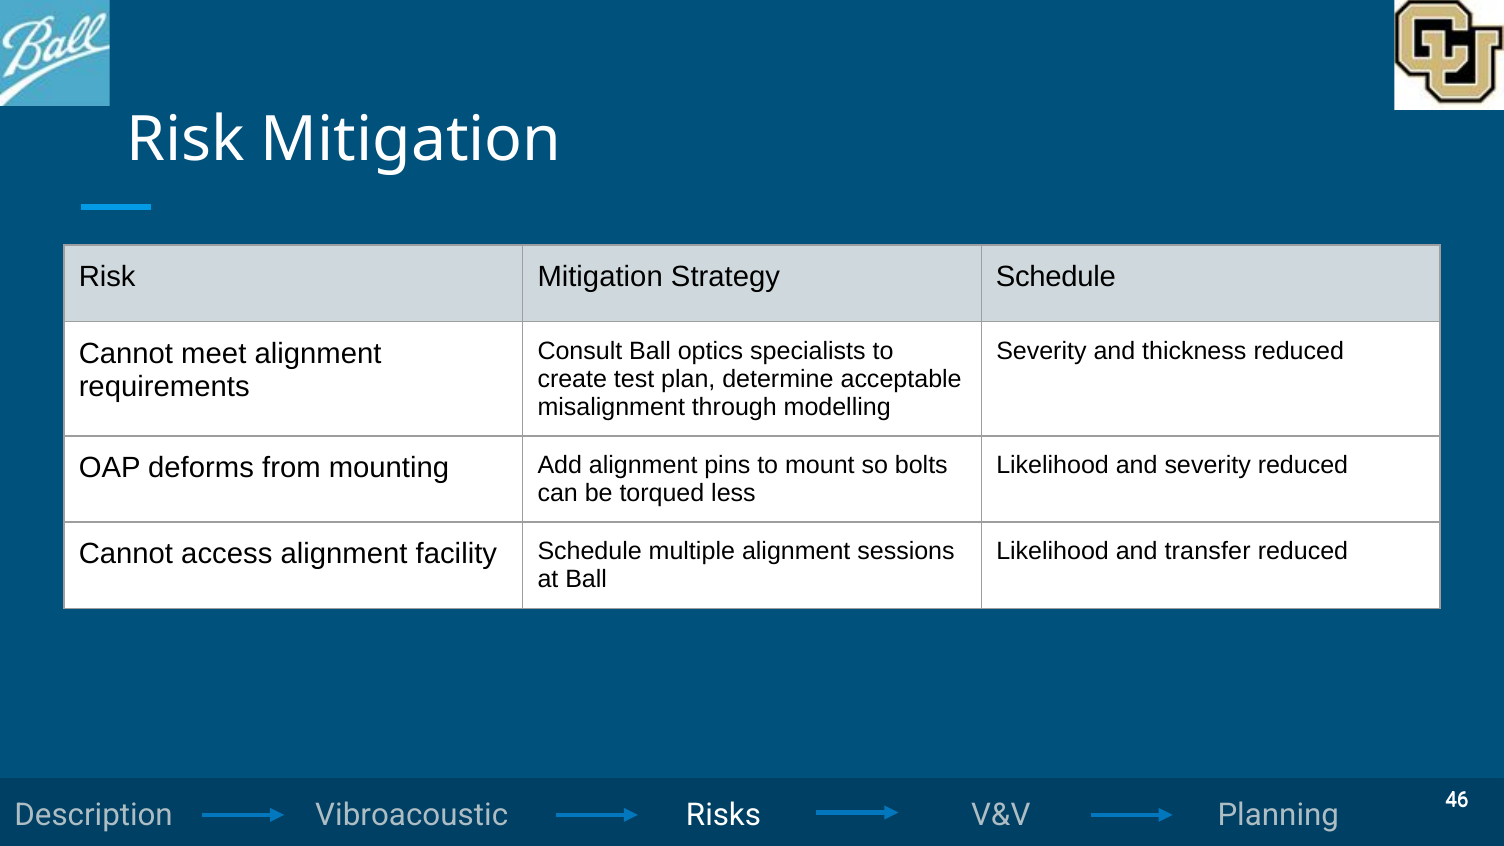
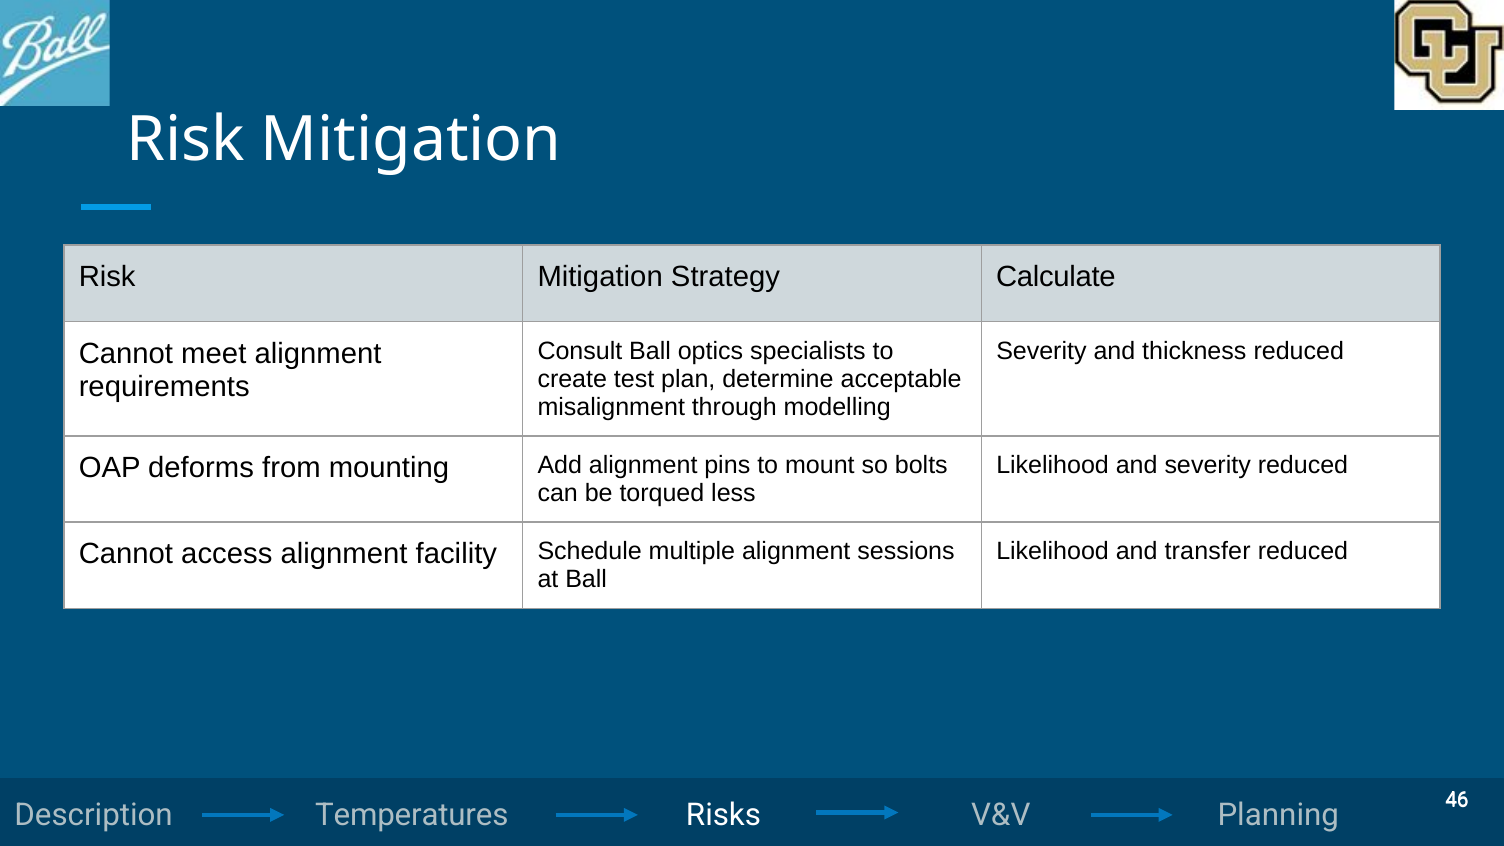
Strategy Schedule: Schedule -> Calculate
Vibroacoustic: Vibroacoustic -> Temperatures
